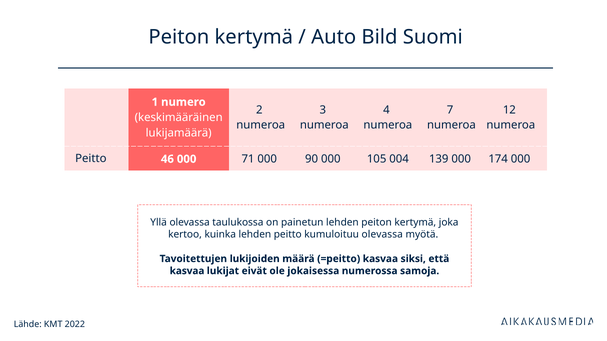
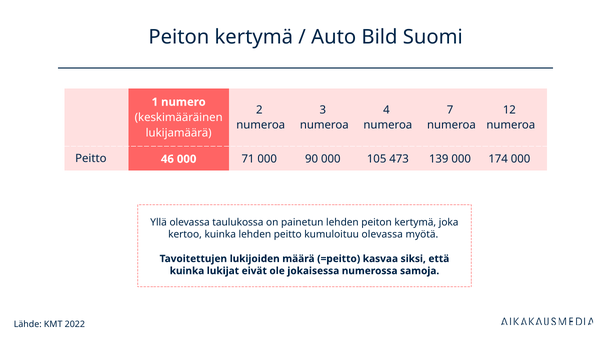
004: 004 -> 473
kasvaa at (187, 271): kasvaa -> kuinka
